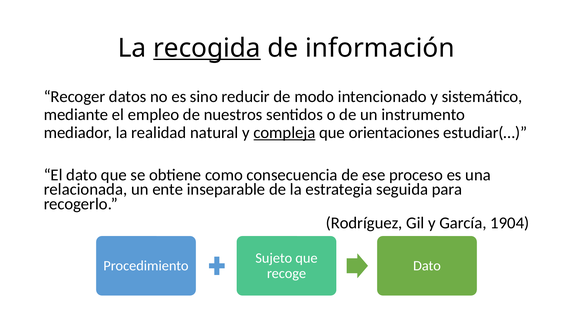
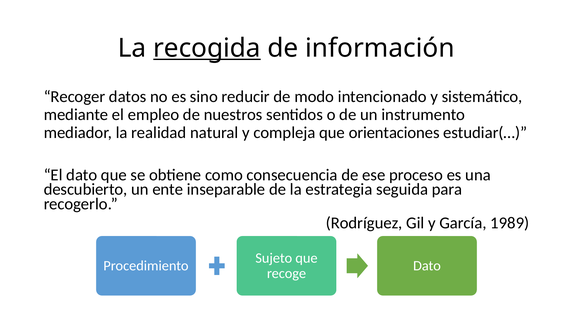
compleja underline: present -> none
relacionada: relacionada -> descubierto
1904: 1904 -> 1989
